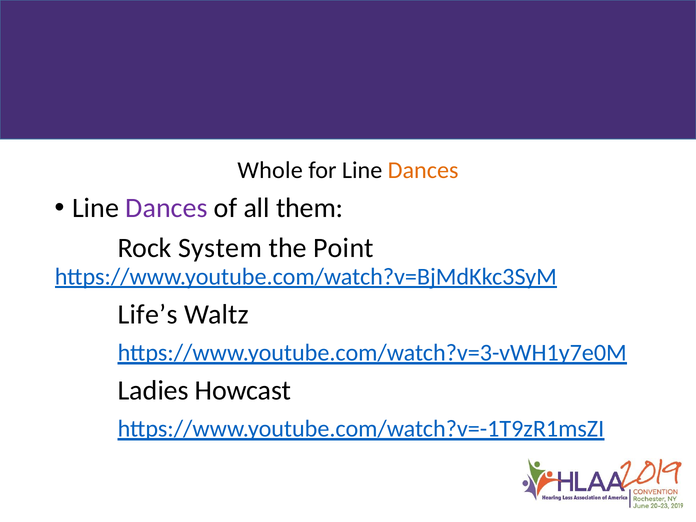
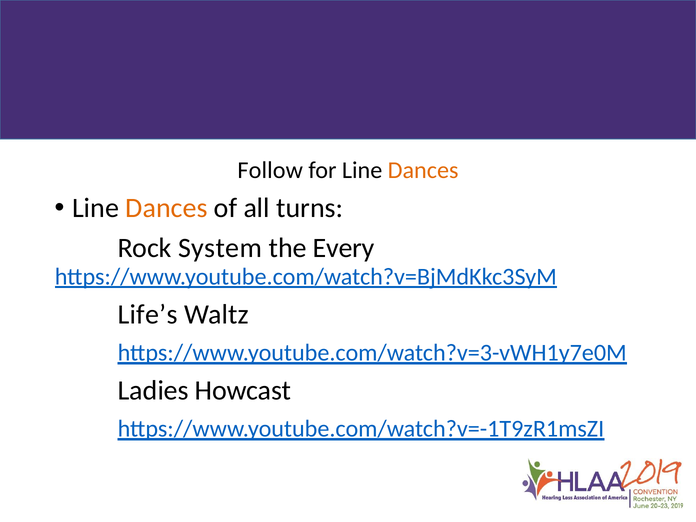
Whole: Whole -> Follow
Dances at (166, 208) colour: purple -> orange
them: them -> turns
Point: Point -> Every
